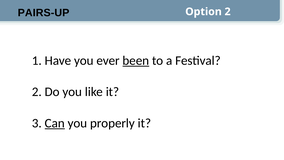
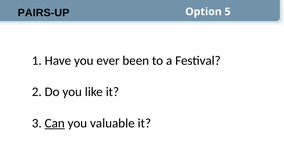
Option 2: 2 -> 5
been underline: present -> none
properly: properly -> valuable
